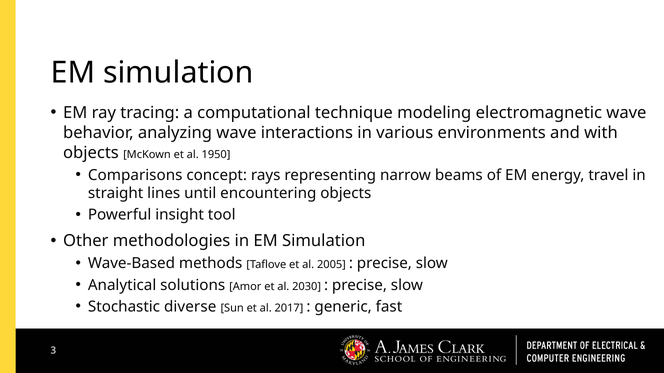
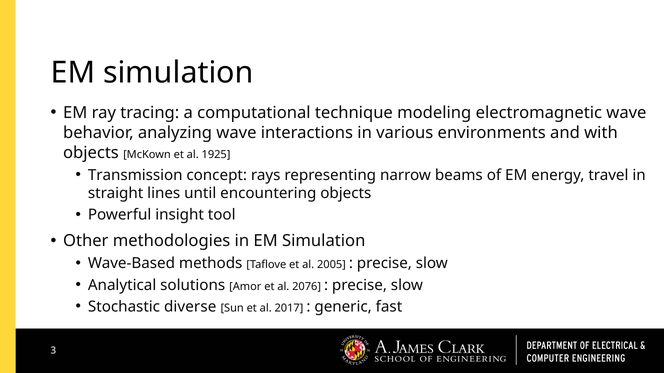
1950: 1950 -> 1925
Comparisons: Comparisons -> Transmission
2030: 2030 -> 2076
